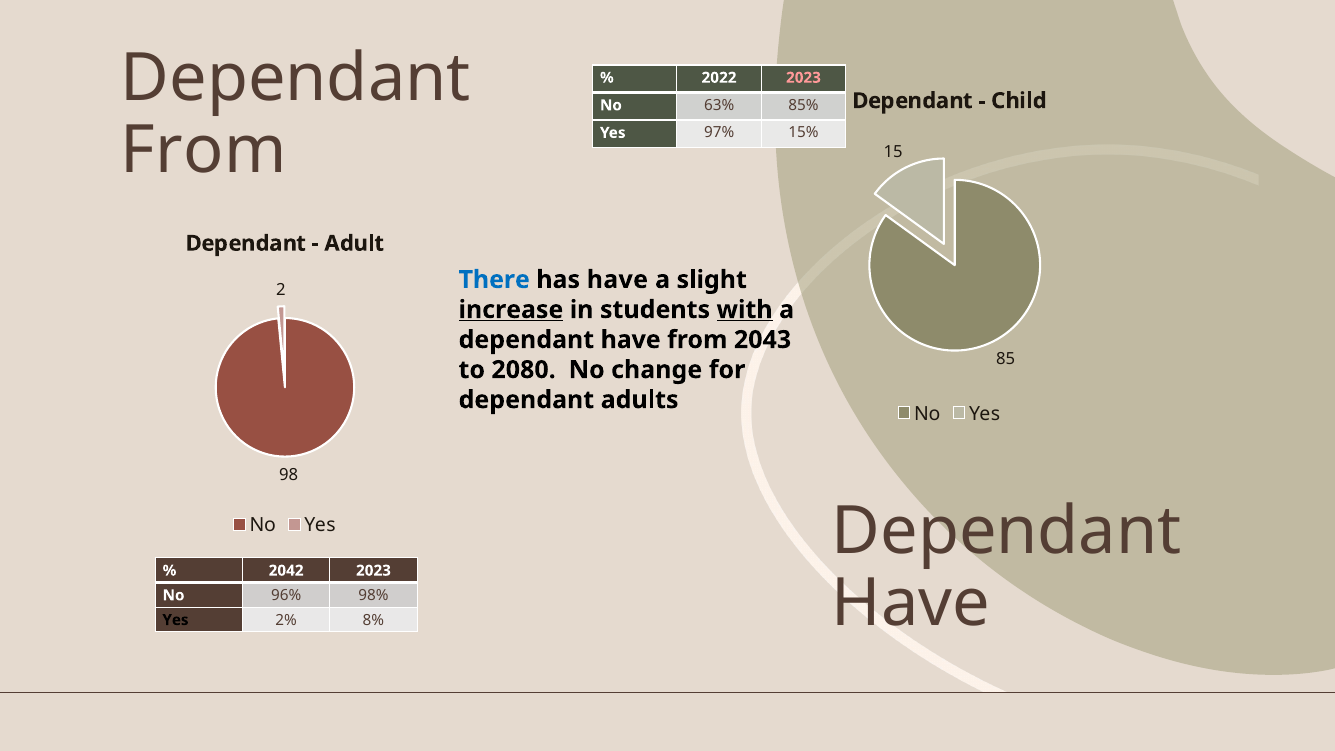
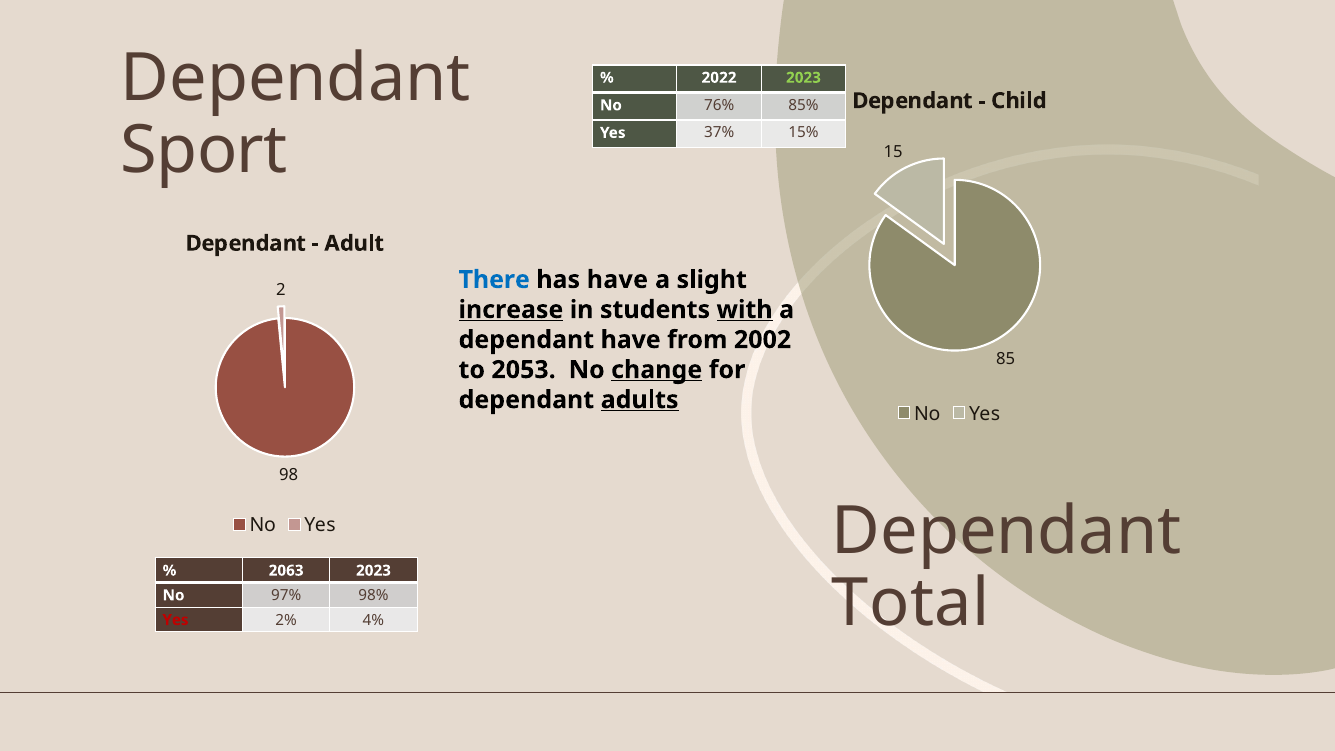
2023 at (803, 78) colour: pink -> light green
63%: 63% -> 76%
97%: 97% -> 37%
From at (204, 151): From -> Sport
2043: 2043 -> 2002
2080: 2080 -> 2053
change underline: none -> present
adults underline: none -> present
2042: 2042 -> 2063
Have at (911, 603): Have -> Total
96%: 96% -> 97%
Yes at (175, 620) colour: black -> red
8%: 8% -> 4%
